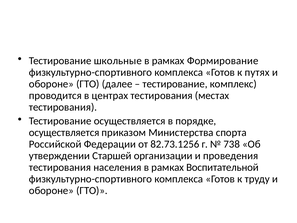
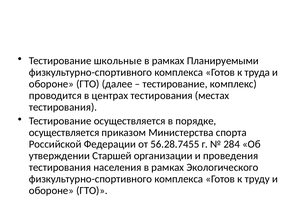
Формирование: Формирование -> Планируемыми
путях: путях -> труда
82.73.1256: 82.73.1256 -> 56.28.7455
738: 738 -> 284
Воспитательной: Воспитательной -> Экологического
